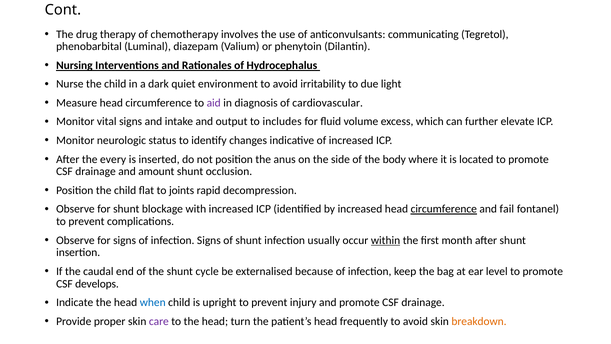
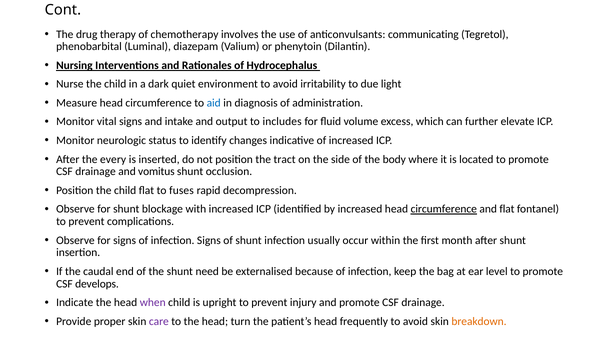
aid colour: purple -> blue
cardiovascular: cardiovascular -> administration
anus: anus -> tract
amount: amount -> vomitus
joints: joints -> fuses
and fail: fail -> flat
within underline: present -> none
cycle: cycle -> need
when colour: blue -> purple
